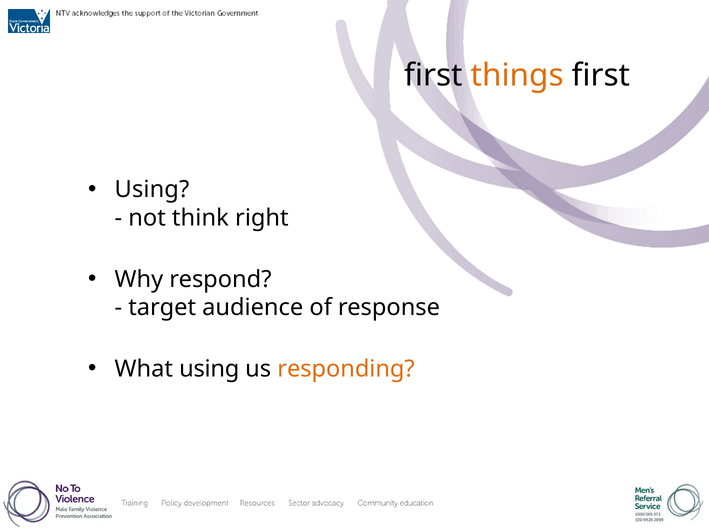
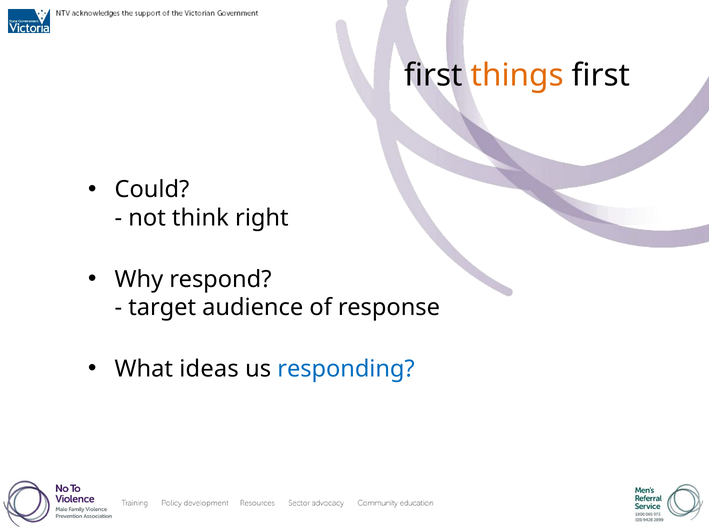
Using at (152, 190): Using -> Could
What using: using -> ideas
responding colour: orange -> blue
